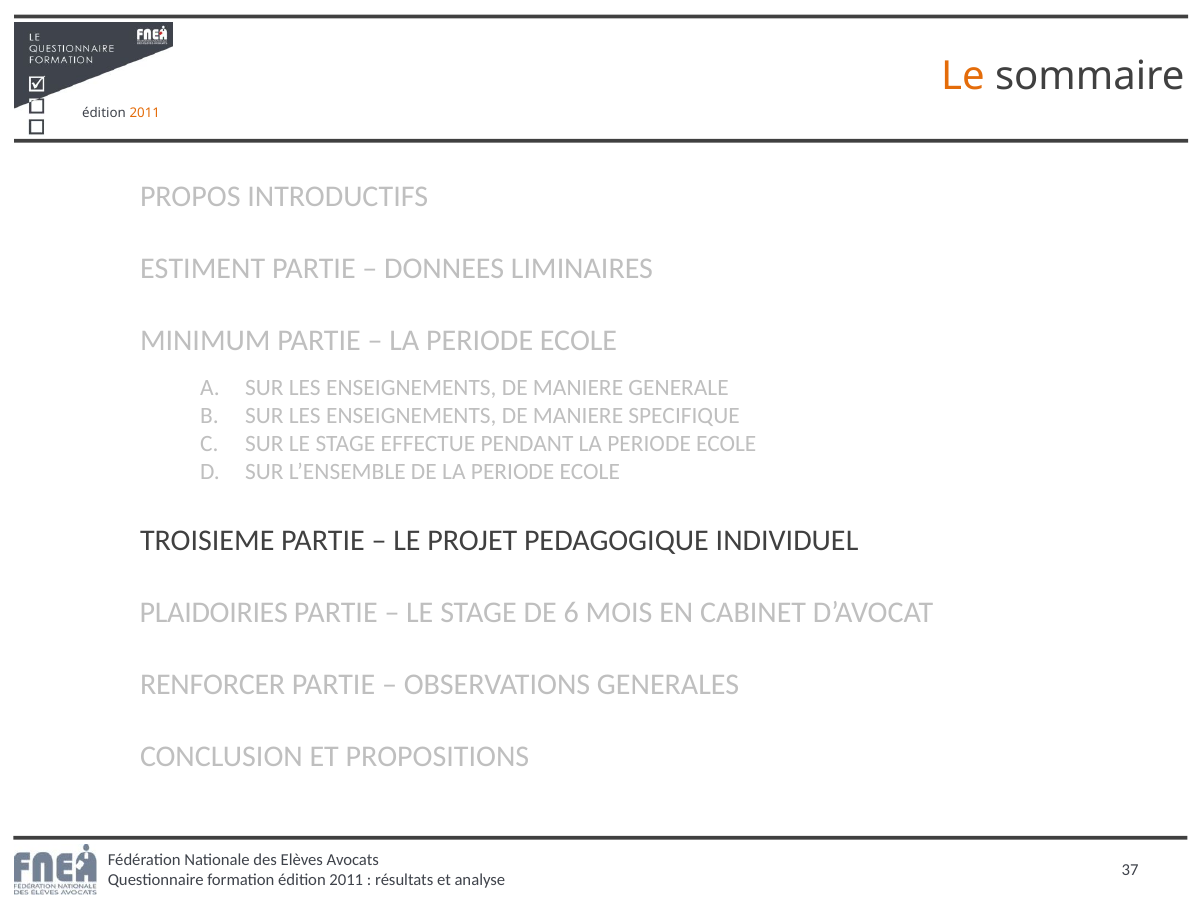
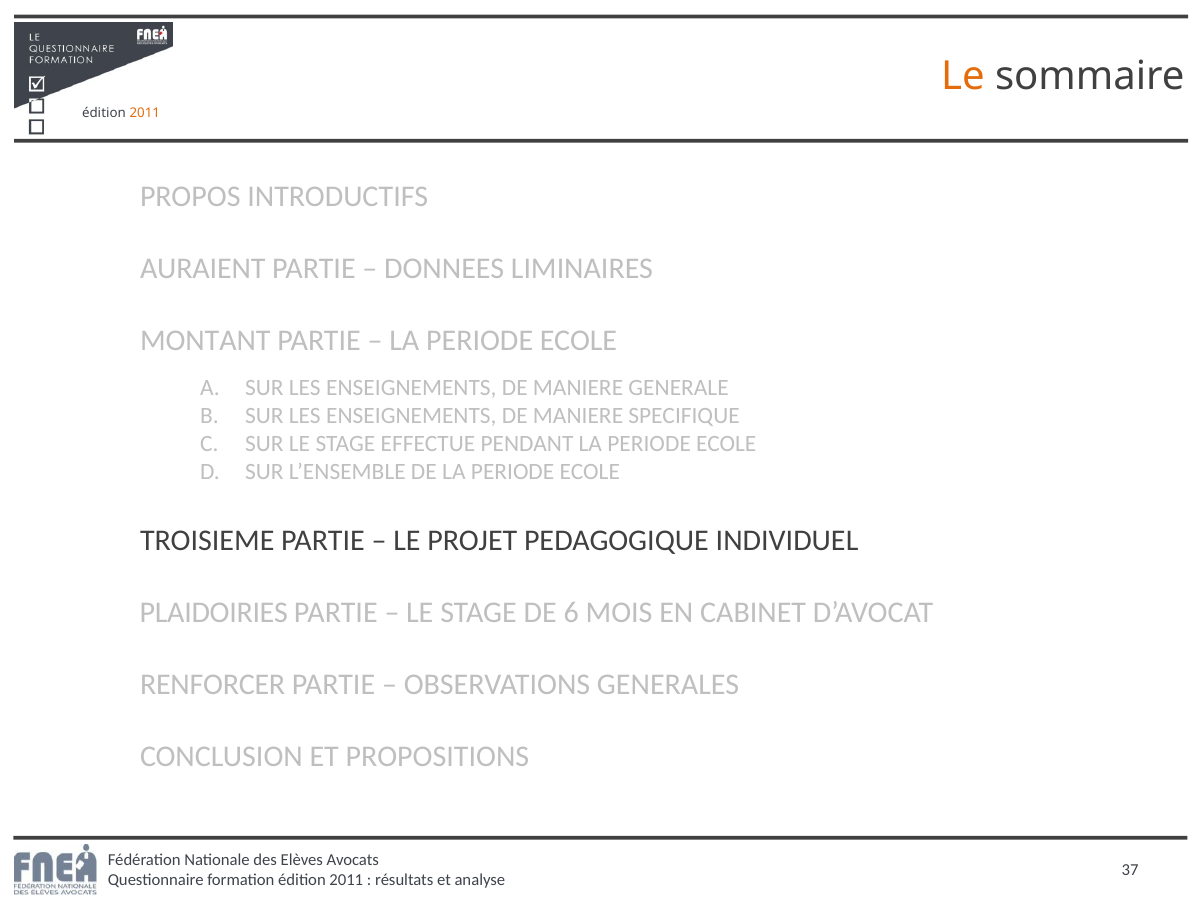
ESTIMENT: ESTIMENT -> AURAIENT
MINIMUM: MINIMUM -> MONTANT
